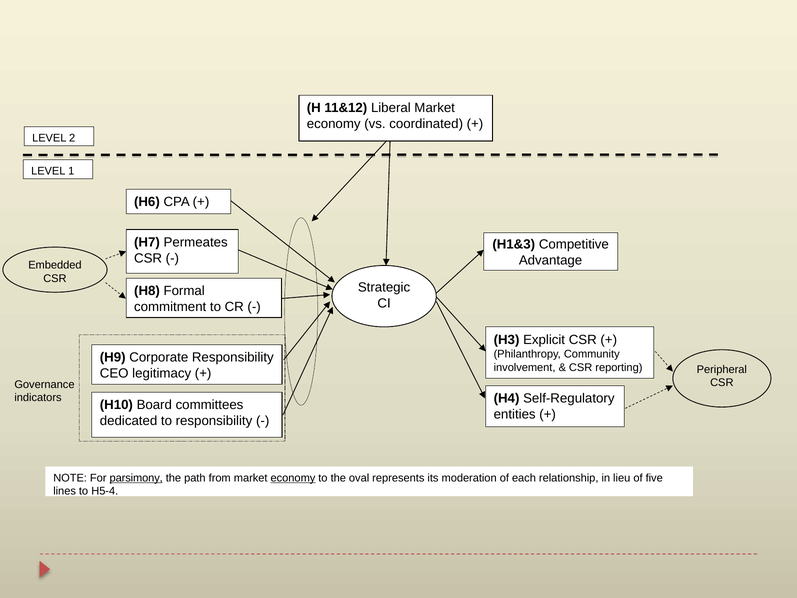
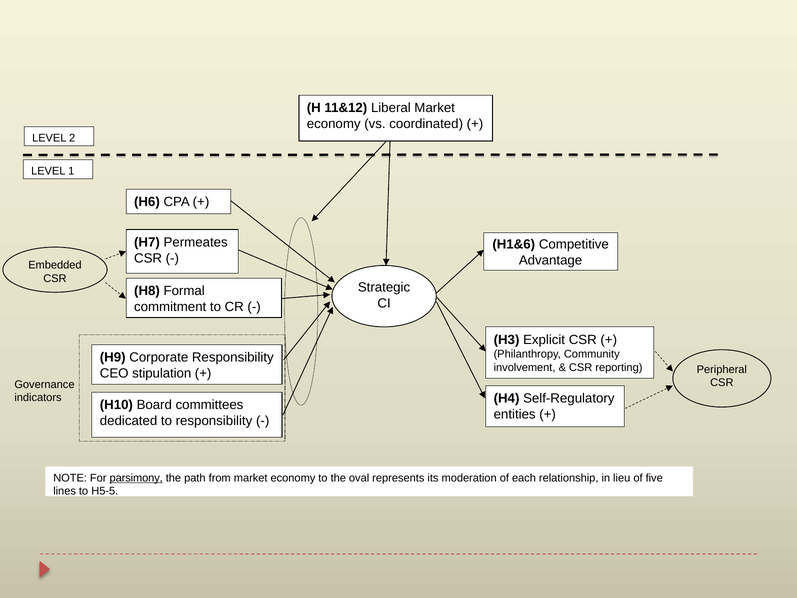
H1&3: H1&3 -> H1&6
legitimacy: legitimacy -> stipulation
economy at (293, 478) underline: present -> none
H5-4: H5-4 -> H5-5
